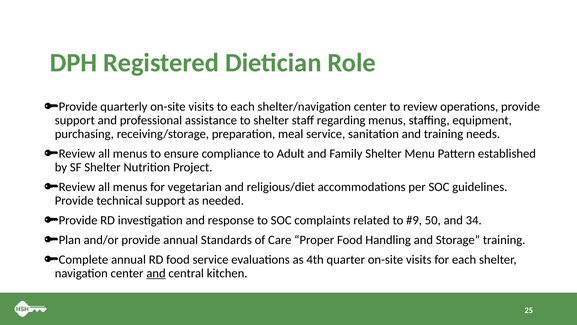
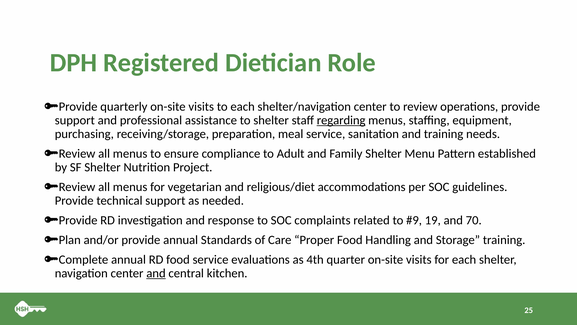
regarding underline: none -> present
50: 50 -> 19
34: 34 -> 70
